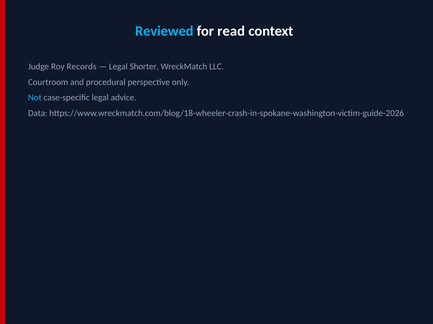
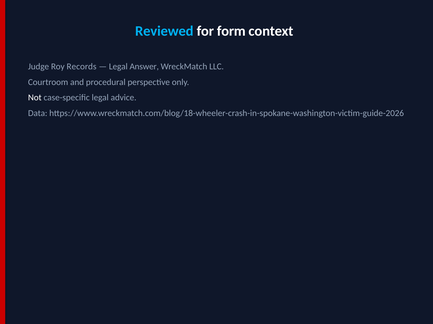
read: read -> form
Shorter: Shorter -> Answer
Not colour: light blue -> white
